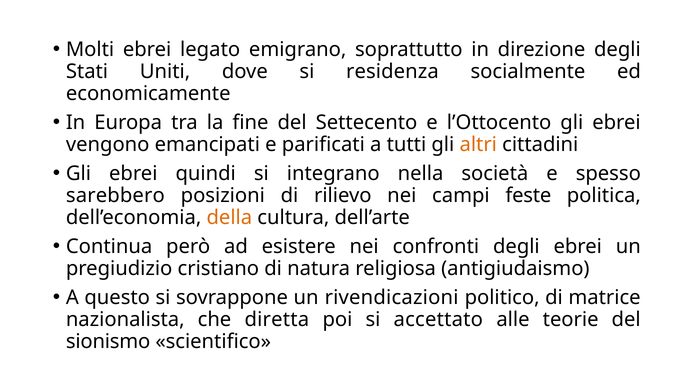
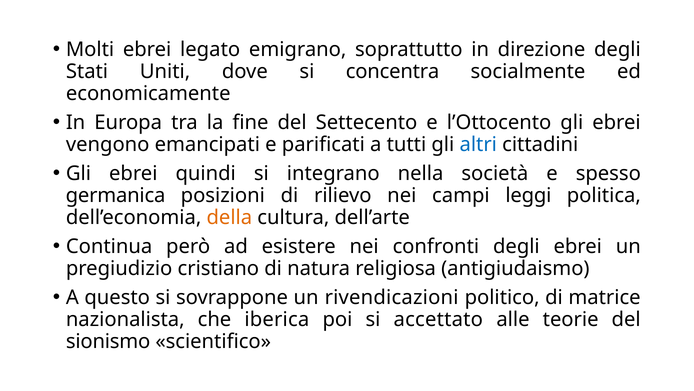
residenza: residenza -> concentra
altri colour: orange -> blue
sarebbero: sarebbero -> germanica
feste: feste -> leggi
diretta: diretta -> iberica
